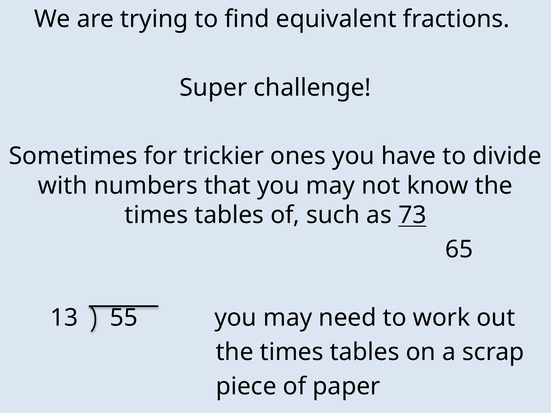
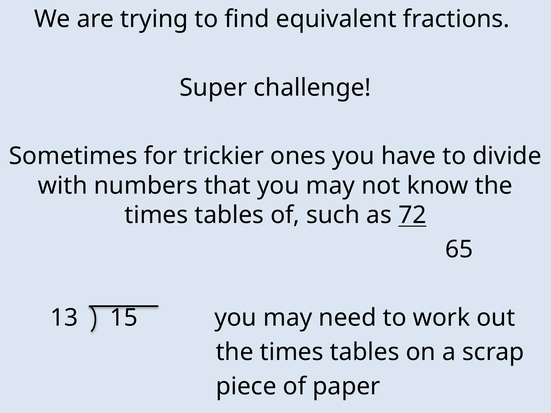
73: 73 -> 72
55: 55 -> 15
